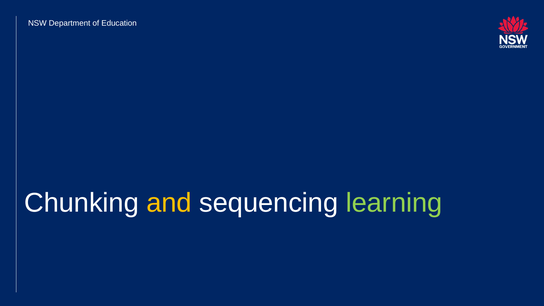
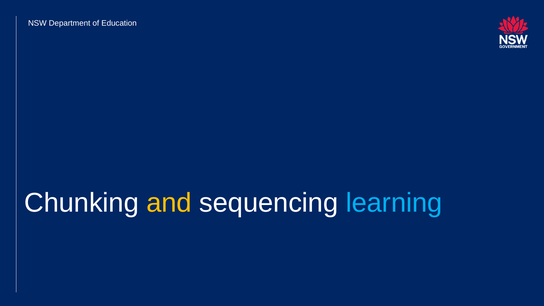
learning colour: light green -> light blue
